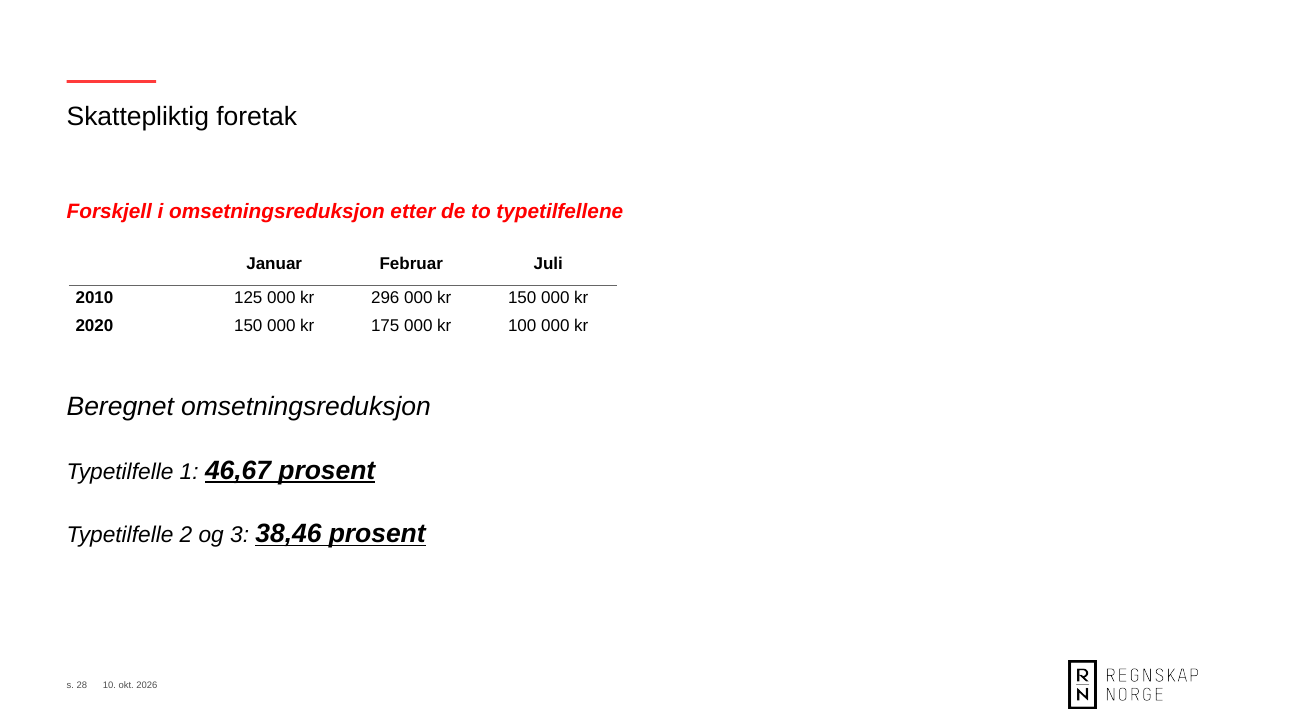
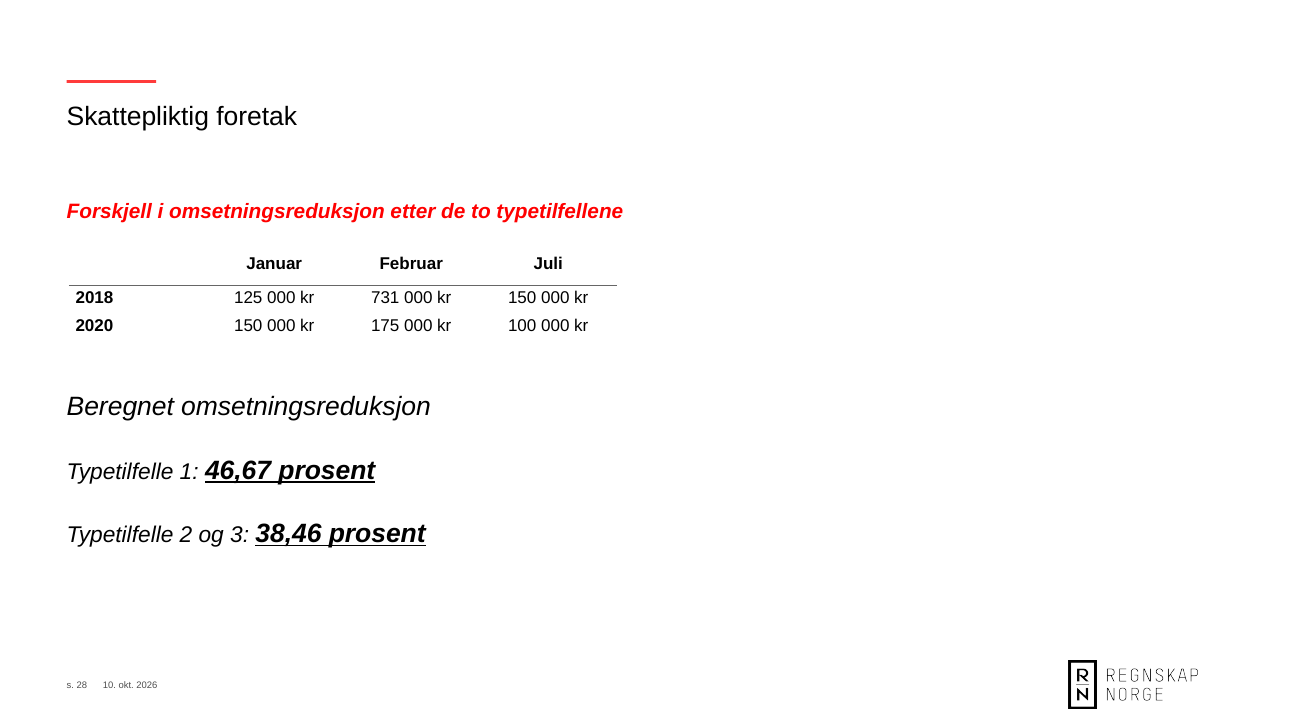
2010: 2010 -> 2018
296: 296 -> 731
